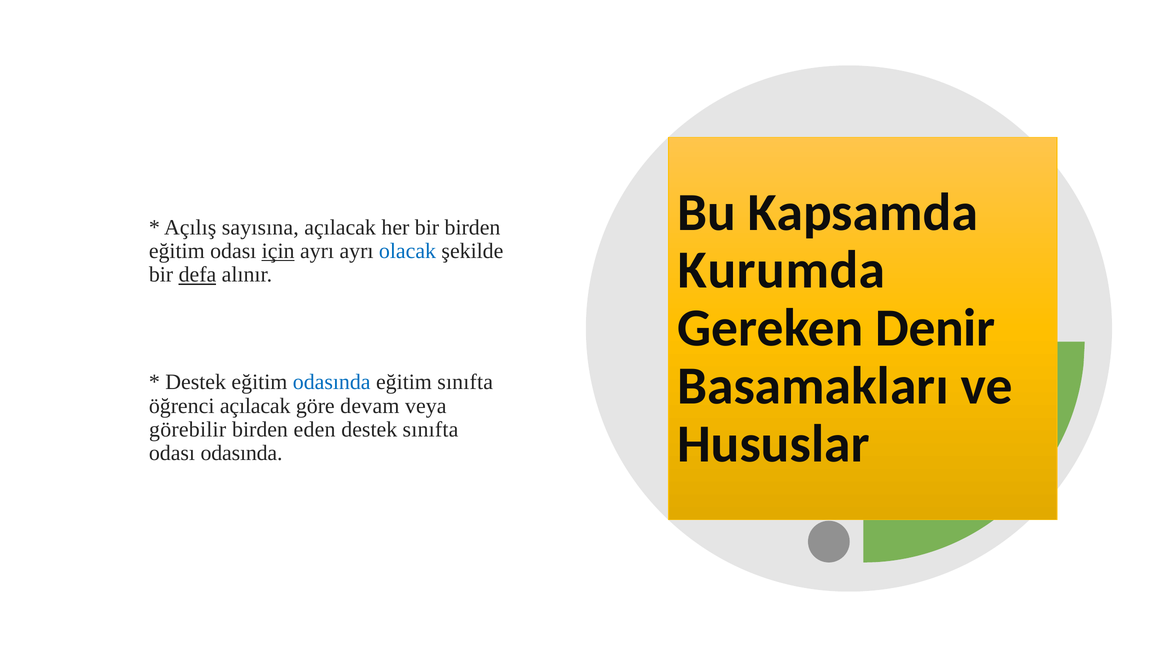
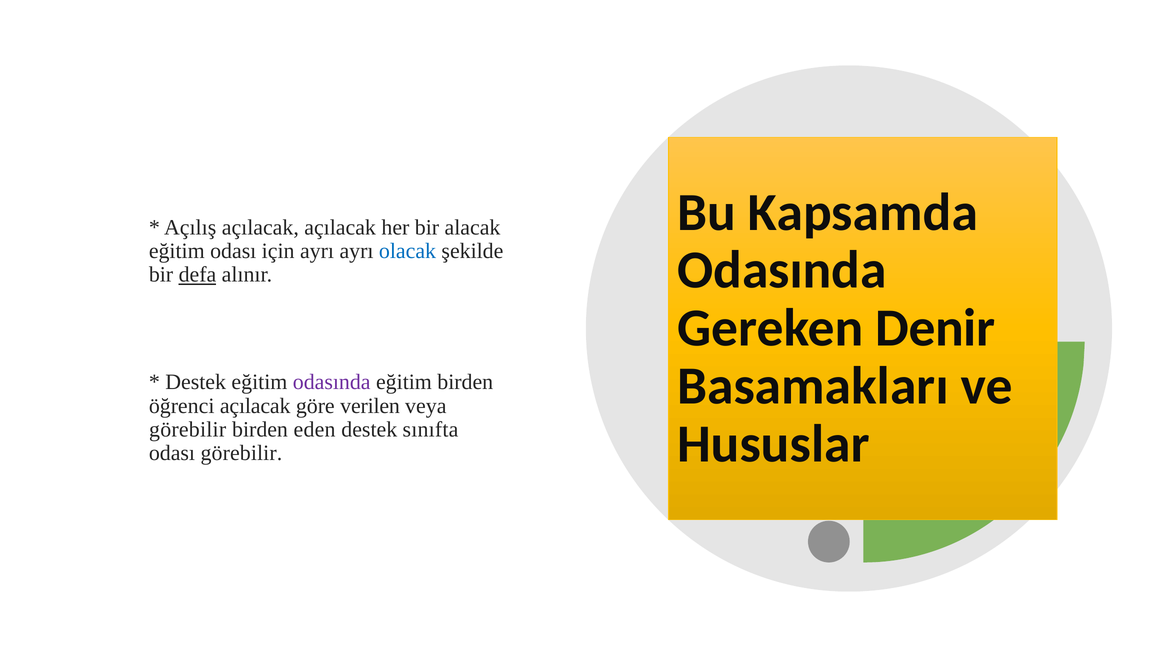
Açılış sayısına: sayısına -> açılacak
bir birden: birden -> alacak
için underline: present -> none
Kurumda at (782, 270): Kurumda -> Odasında
odasında at (332, 382) colour: blue -> purple
eğitim sınıfta: sınıfta -> birden
devam: devam -> verilen
odası odasında: odasında -> görebilir
